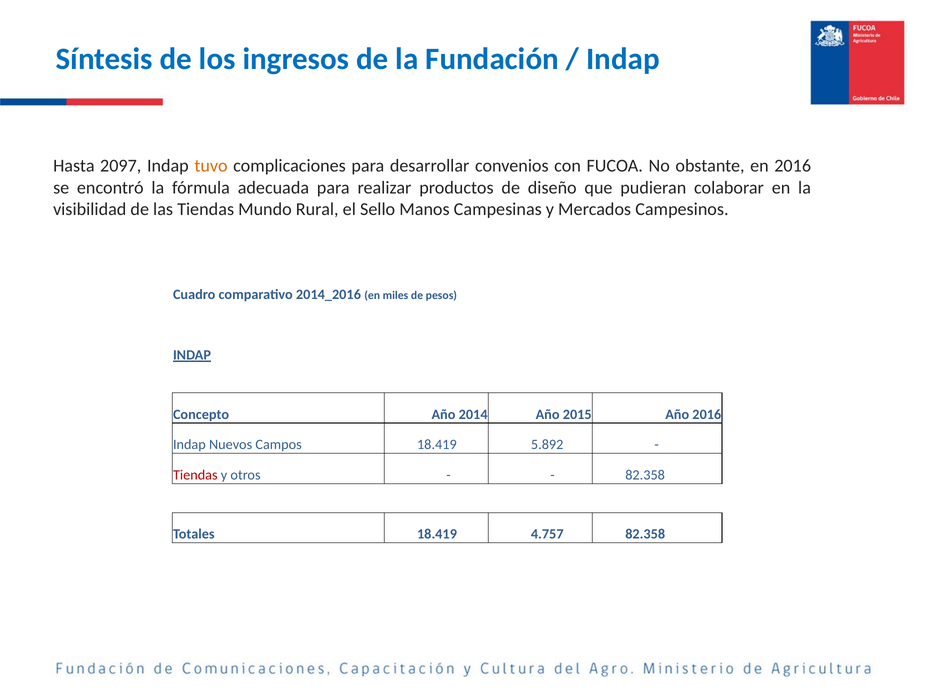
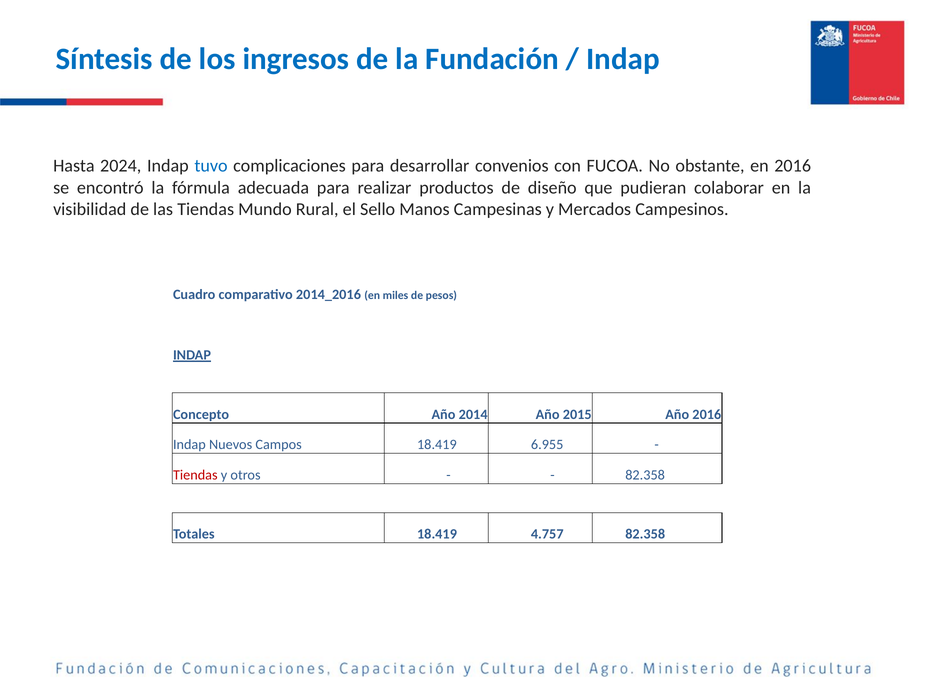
2097: 2097 -> 2024
tuvo colour: orange -> blue
5.892: 5.892 -> 6.955
